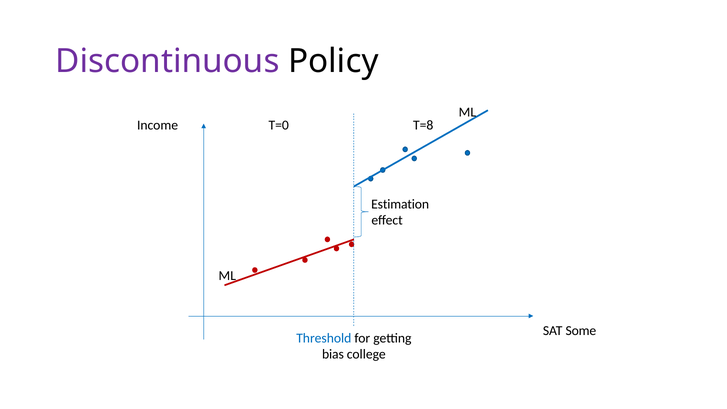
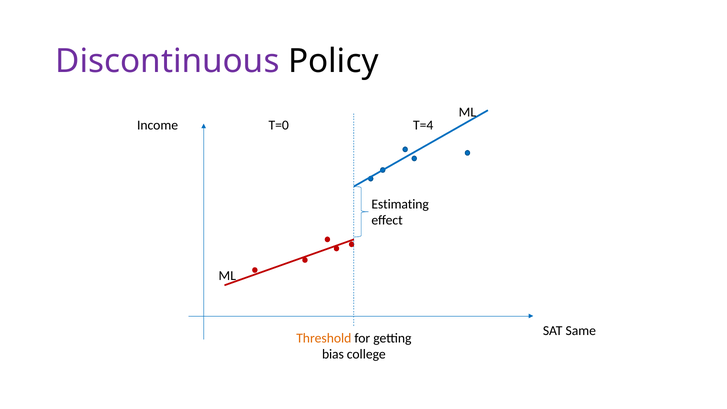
T=8: T=8 -> T=4
Estimation: Estimation -> Estimating
Some: Some -> Same
Threshold colour: blue -> orange
